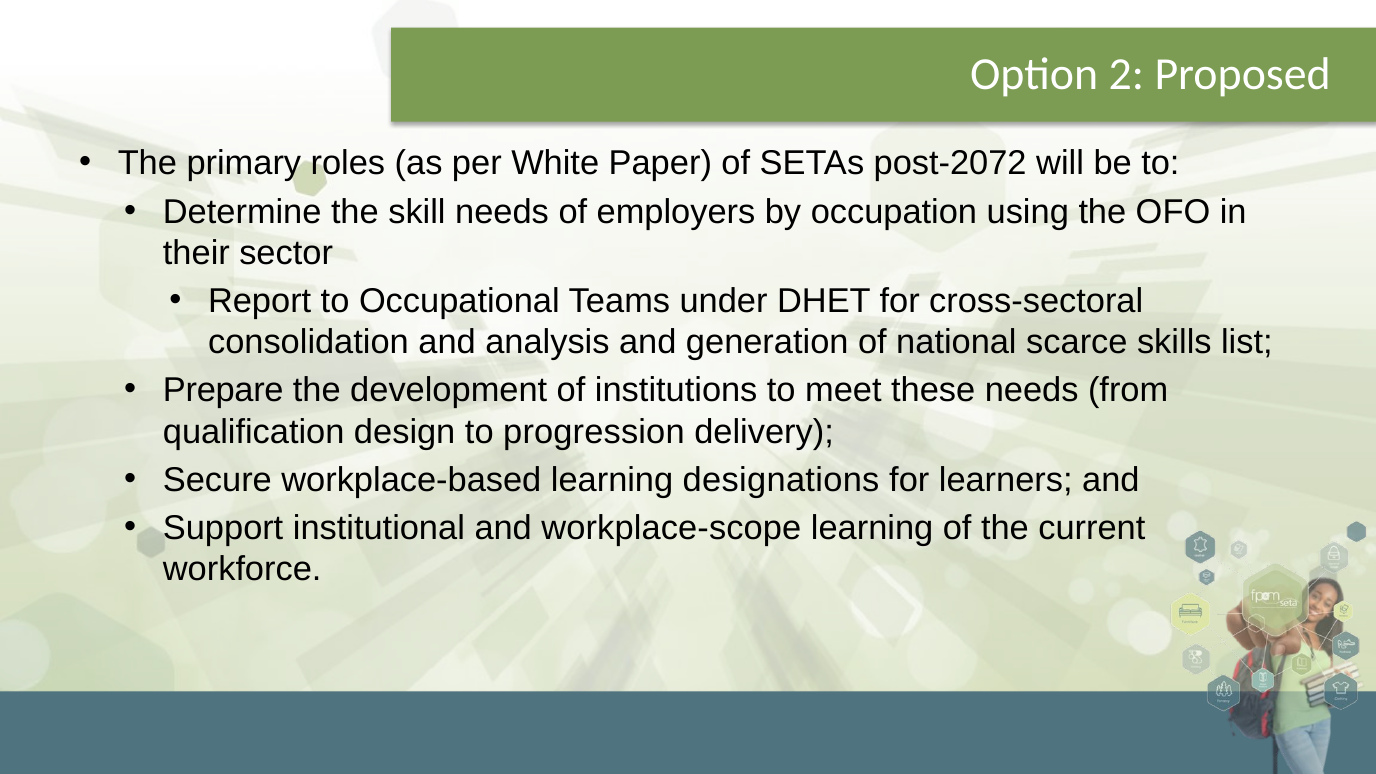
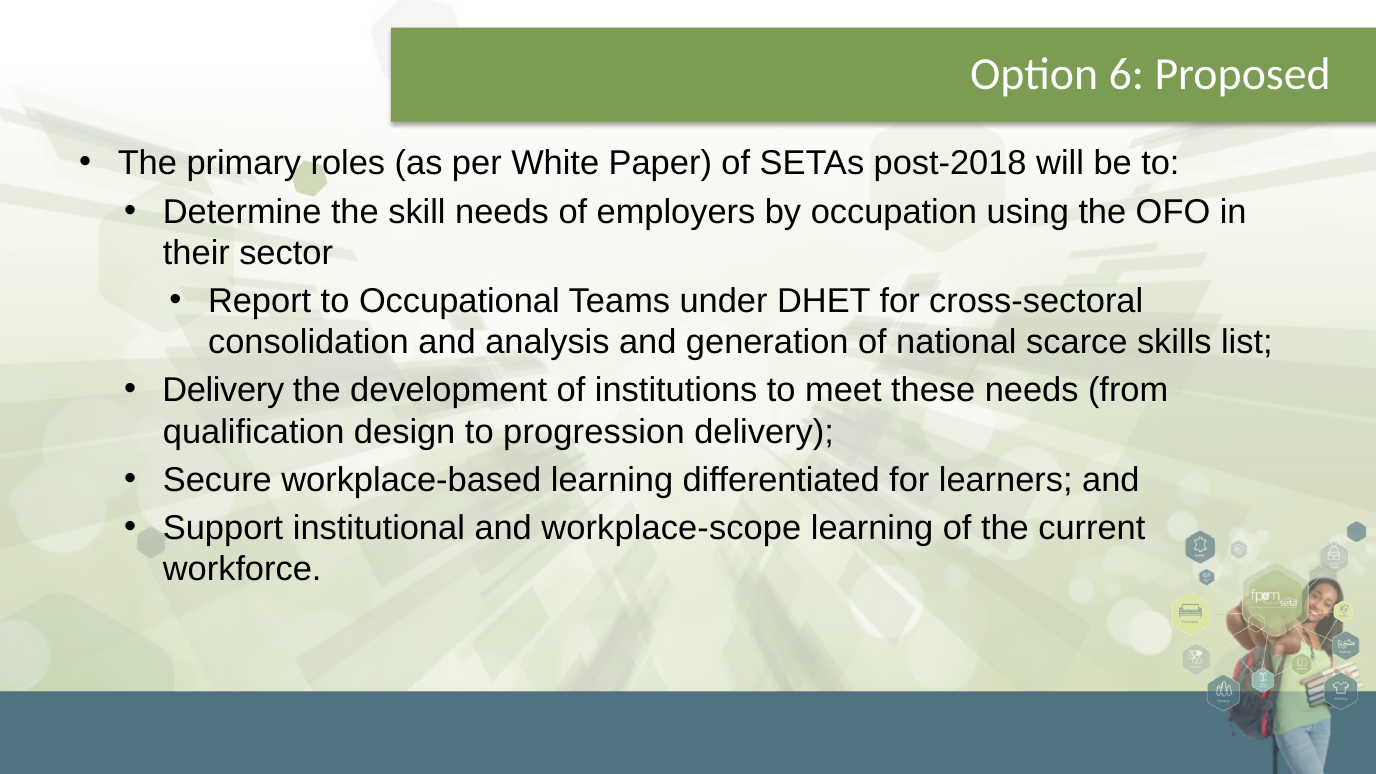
2: 2 -> 6
post-2072: post-2072 -> post-2018
Prepare at (223, 391): Prepare -> Delivery
designations: designations -> differentiated
